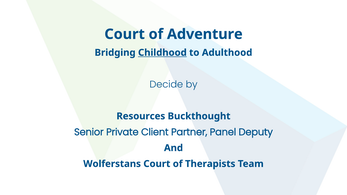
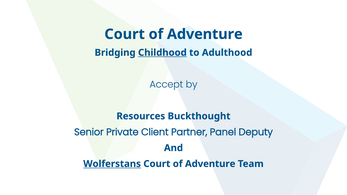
Decide: Decide -> Accept
Wolferstans underline: none -> present
Therapists at (210, 164): Therapists -> Adventure
